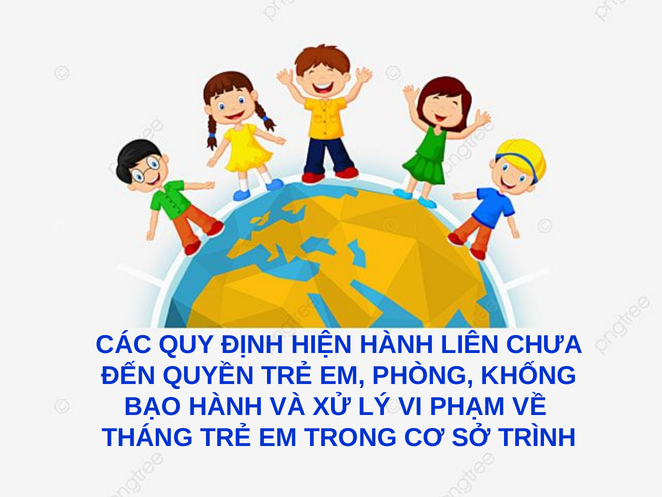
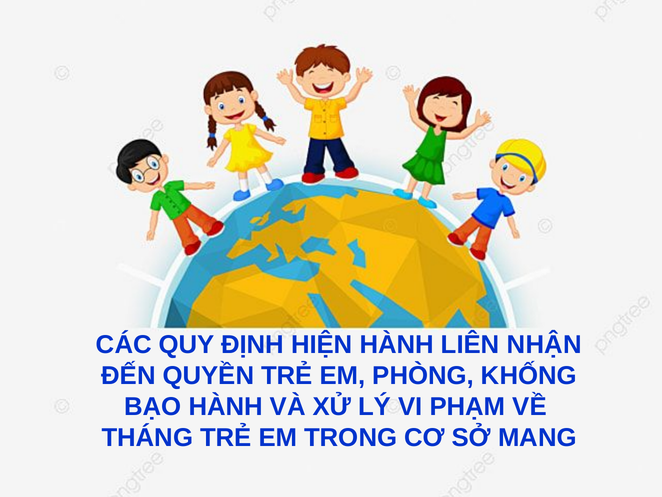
CHƯA: CHƯA -> NHẬN
TRÌNH: TRÌNH -> MANG
